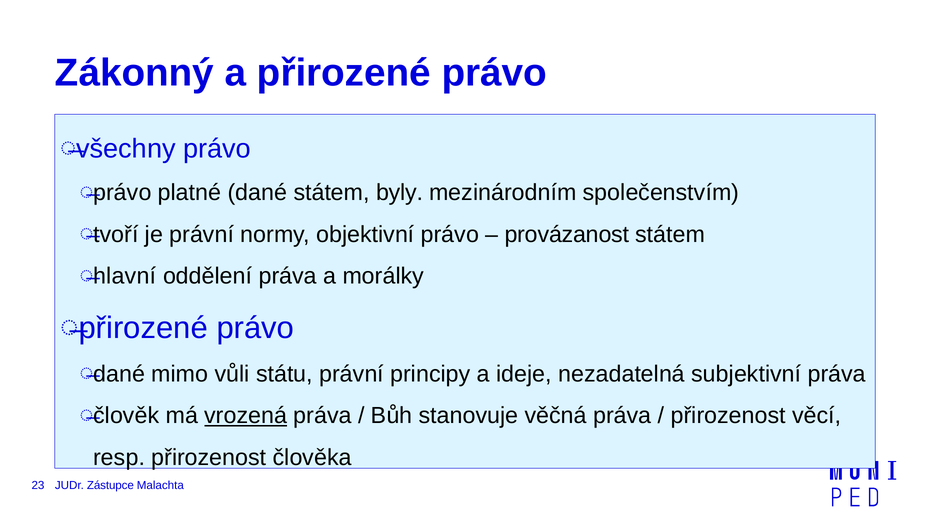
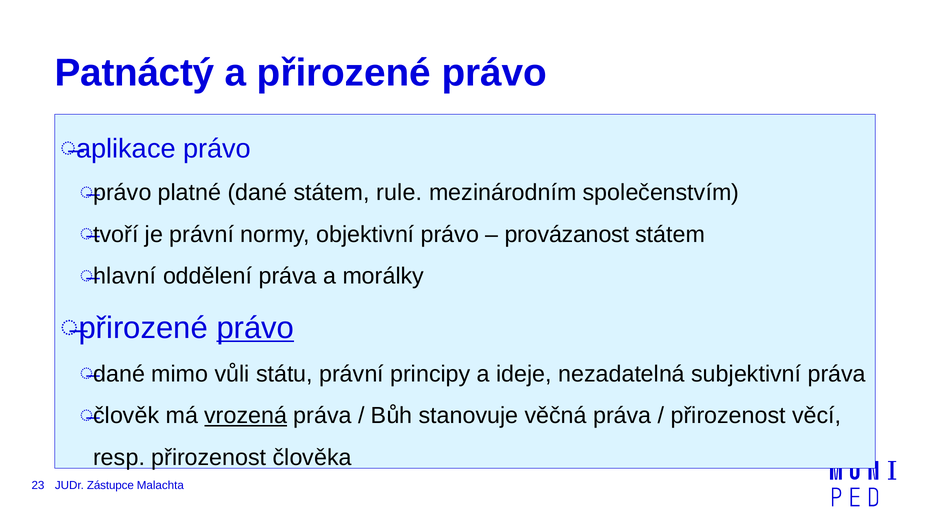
Zákonný: Zákonný -> Patnáctý
všechny: všechny -> aplikace
byly: byly -> rule
právo at (255, 328) underline: none -> present
